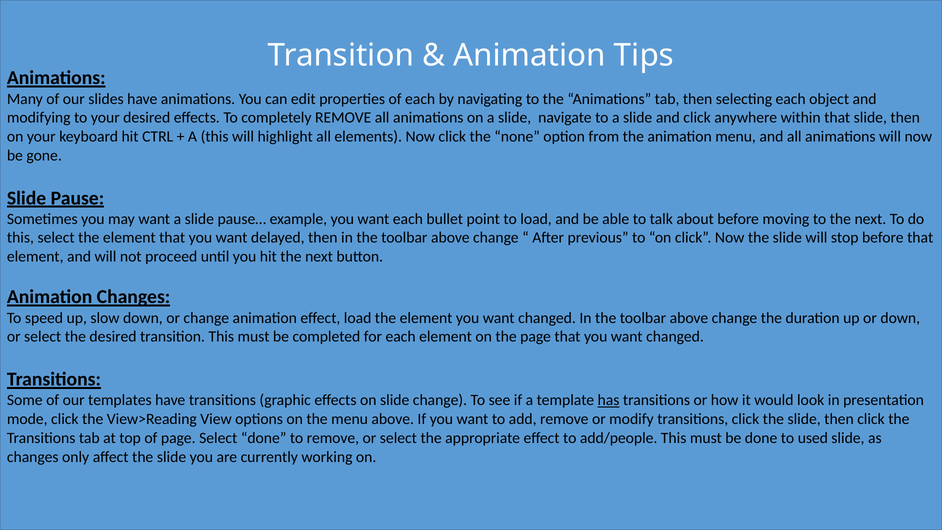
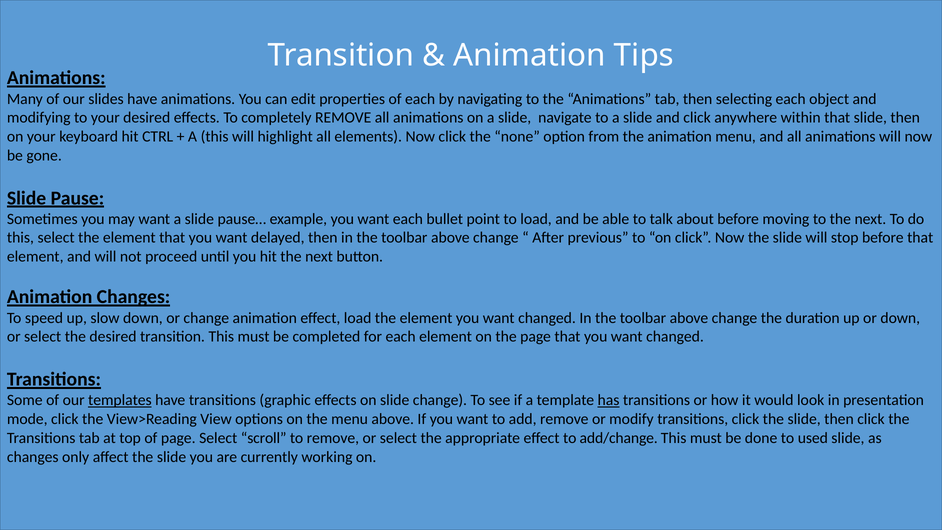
templates underline: none -> present
Select done: done -> scroll
add/people: add/people -> add/change
